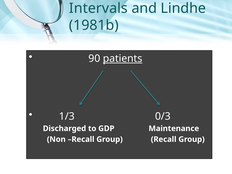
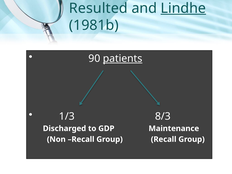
Intervals: Intervals -> Resulted
Lindhe underline: none -> present
0/3: 0/3 -> 8/3
